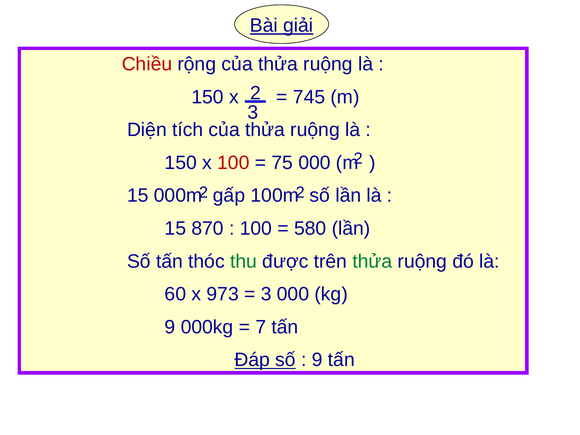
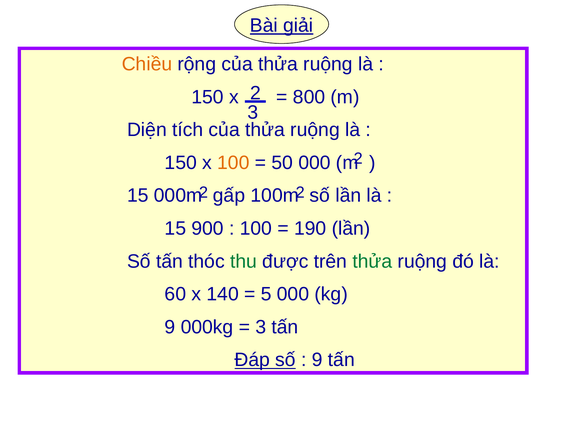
Chiều colour: red -> orange
745: 745 -> 800
100 at (233, 163) colour: red -> orange
75: 75 -> 50
870: 870 -> 900
580: 580 -> 190
973: 973 -> 140
3 at (266, 294): 3 -> 5
7 at (261, 327): 7 -> 3
